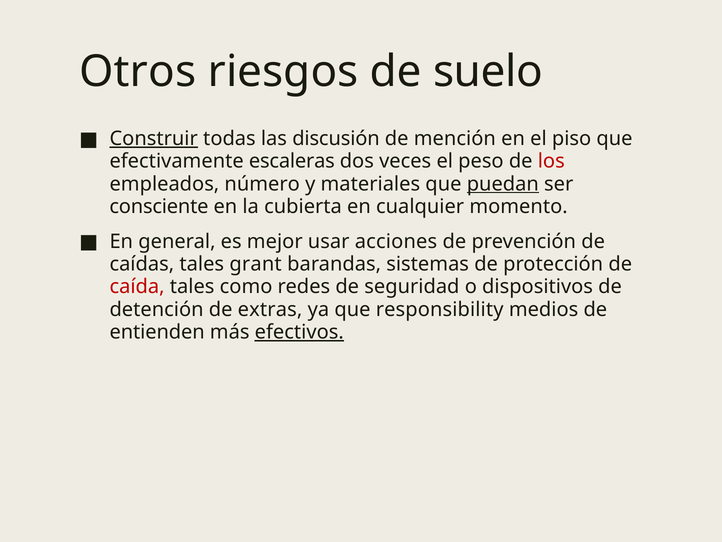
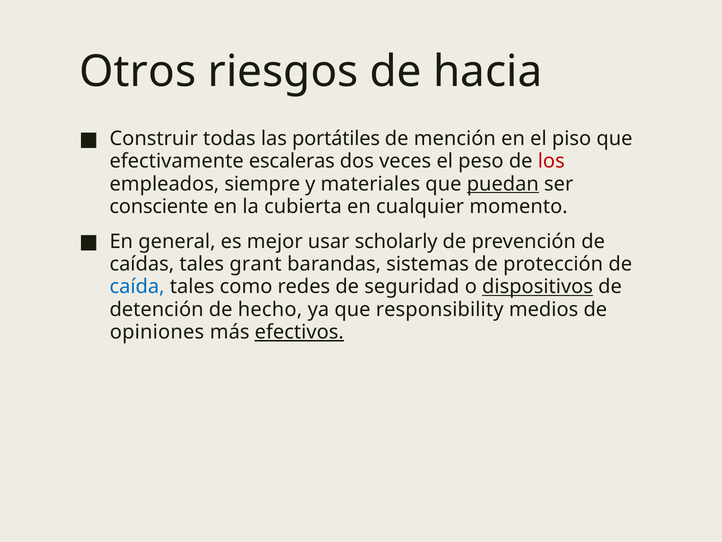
suelo: suelo -> hacia
Construir underline: present -> none
discusión: discusión -> portátiles
número: número -> siempre
acciones: acciones -> scholarly
caída colour: red -> blue
dispositivos underline: none -> present
extras: extras -> hecho
entienden: entienden -> opiniones
